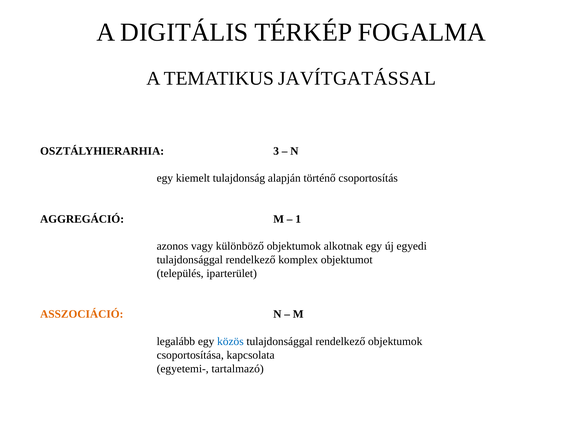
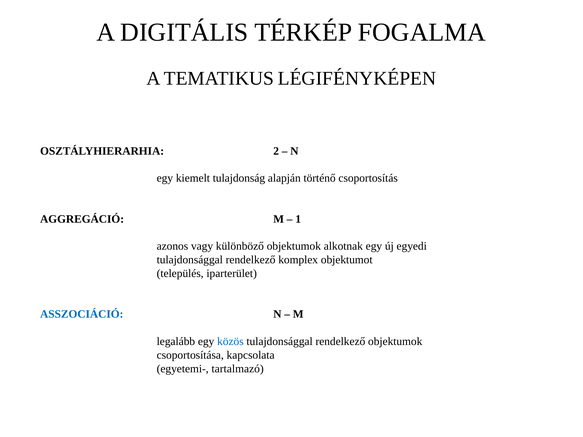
JAVÍTGATÁSSAL: JAVÍTGATÁSSAL -> LÉGIFÉNYKÉPEN
3: 3 -> 2
ASSZOCIÁCIÓ colour: orange -> blue
